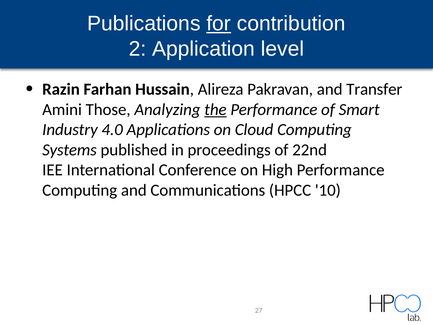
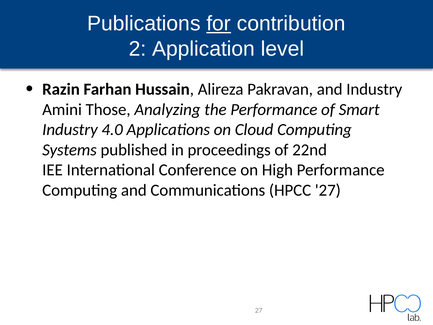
and Transfer: Transfer -> Industry
the underline: present -> none
HPCC 10: 10 -> 27
